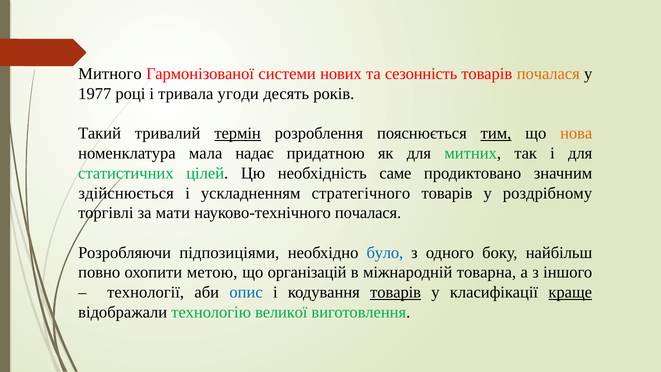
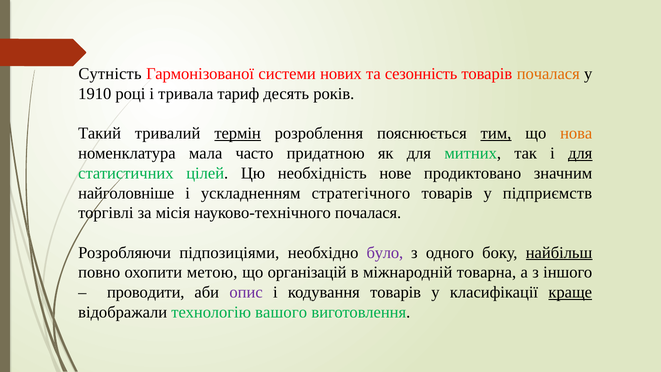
Митного: Митного -> Сутність
1977: 1977 -> 1910
угоди: угоди -> тариф
надає: надає -> часто
для at (580, 153) underline: none -> present
саме: саме -> нове
здійснюється: здійснюється -> найголовніше
роздрібному: роздрібному -> підприємств
мати: мати -> місія
було colour: blue -> purple
найбільш underline: none -> present
технології: технології -> проводити
опис colour: blue -> purple
товарів at (396, 292) underline: present -> none
великої: великої -> вашого
